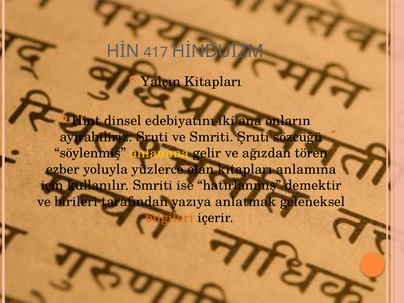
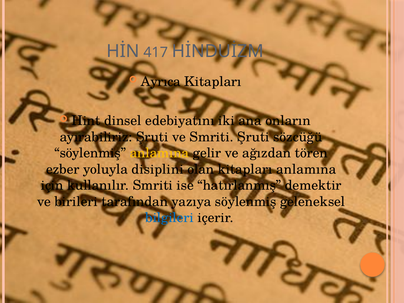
Yalçın: Yalçın -> Ayrıca
yüzlerce: yüzlerce -> disiplini
yazıya anlatmak: anlatmak -> söylenmiş
bilgileri colour: orange -> blue
